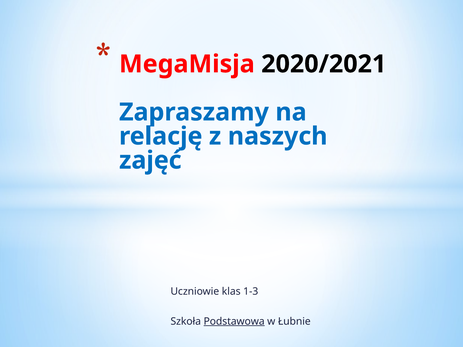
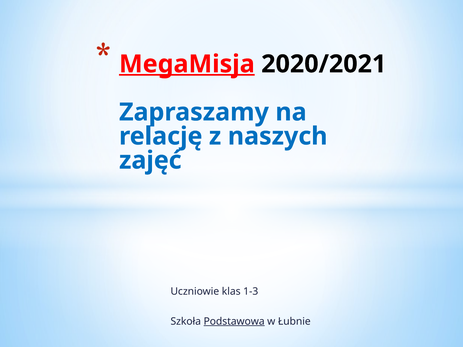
MegaMisja underline: none -> present
